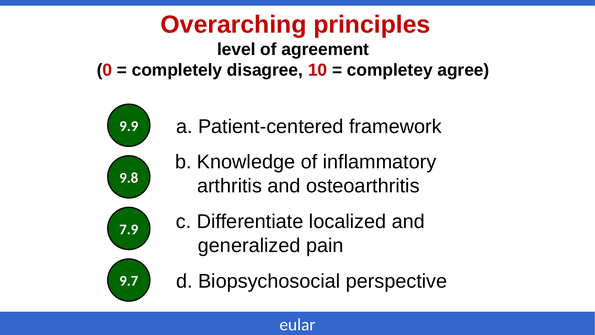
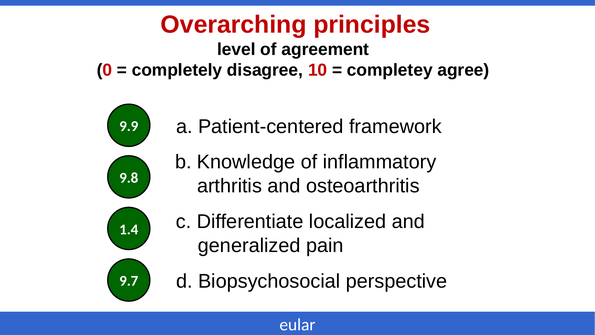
7.9: 7.9 -> 1.4
